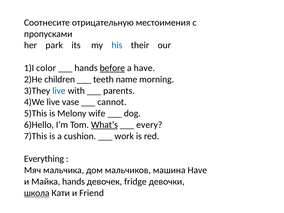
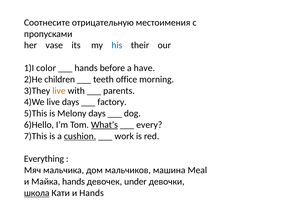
park: park -> vase
before underline: present -> none
name: name -> office
live at (59, 91) colour: blue -> orange
live vase: vase -> days
cannot: cannot -> factory
Melony wife: wife -> days
cushion underline: none -> present
машина Have: Have -> Meal
fridge: fridge -> under
и Friend: Friend -> Hands
